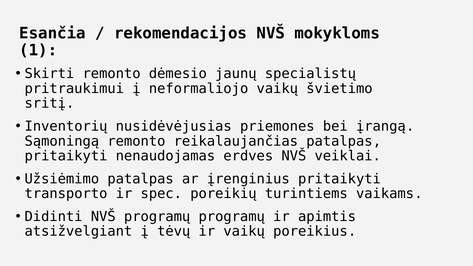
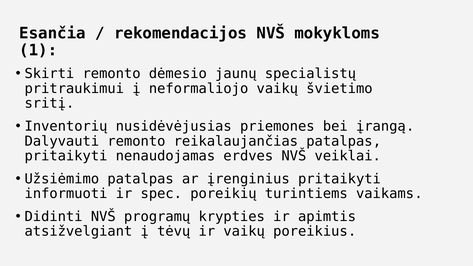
Sąmoningą: Sąmoningą -> Dalyvauti
transporto: transporto -> informuoti
programų programų: programų -> krypties
